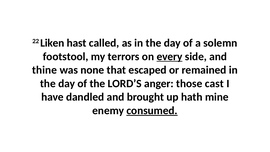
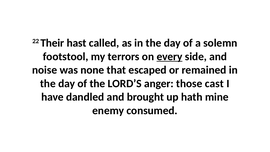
Liken: Liken -> Their
thine: thine -> noise
consumed underline: present -> none
